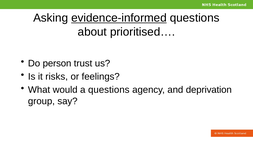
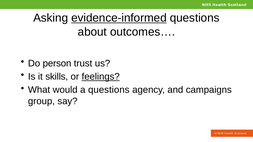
prioritised…: prioritised… -> outcomes…
risks: risks -> skills
feelings underline: none -> present
deprivation: deprivation -> campaigns
